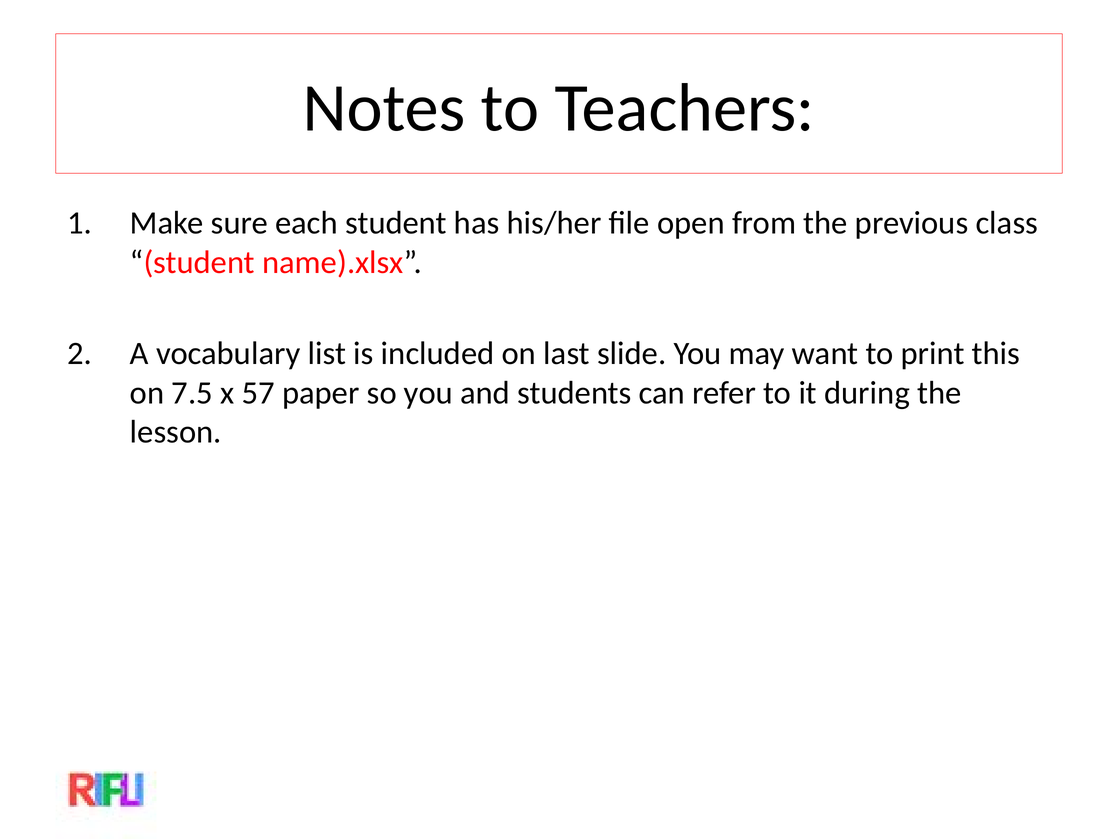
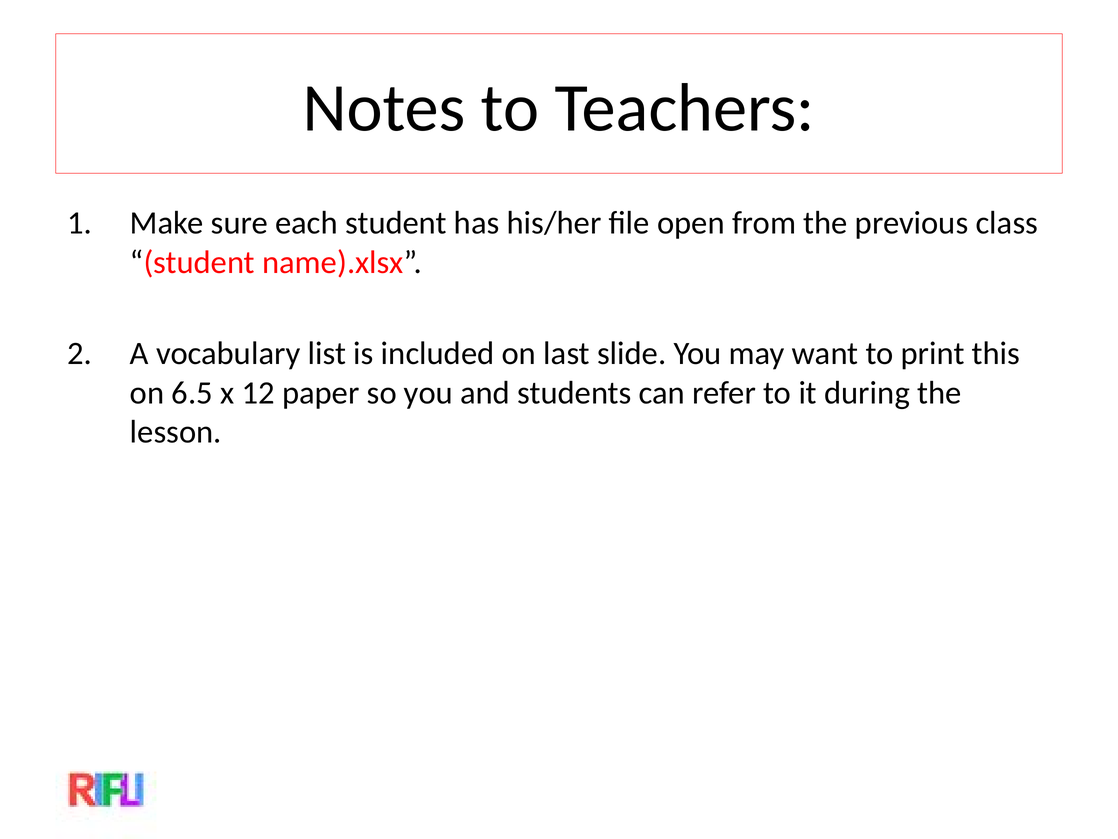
7.5: 7.5 -> 6.5
57: 57 -> 12
